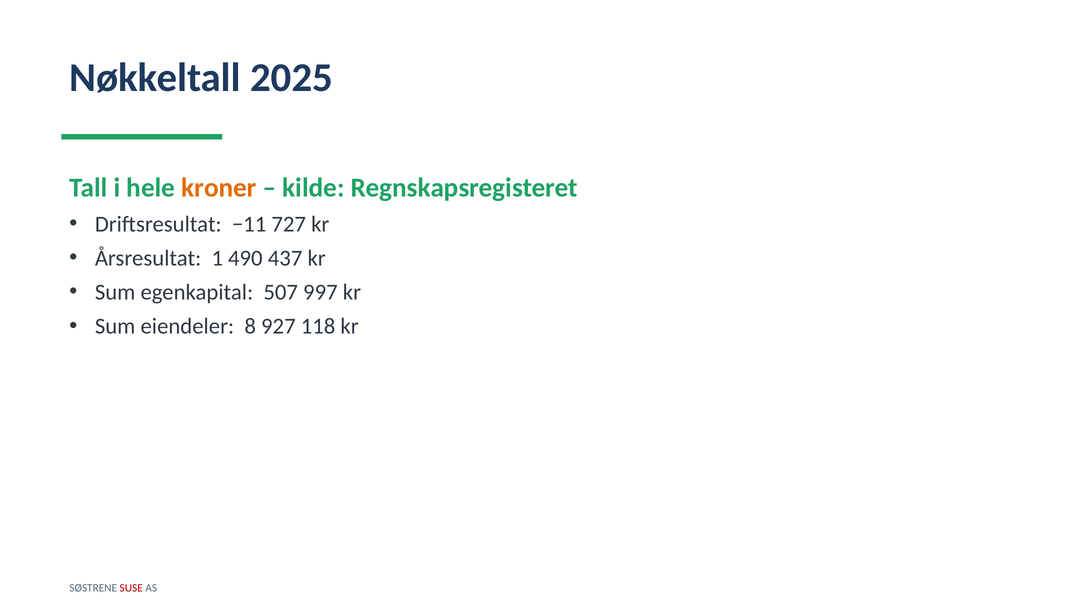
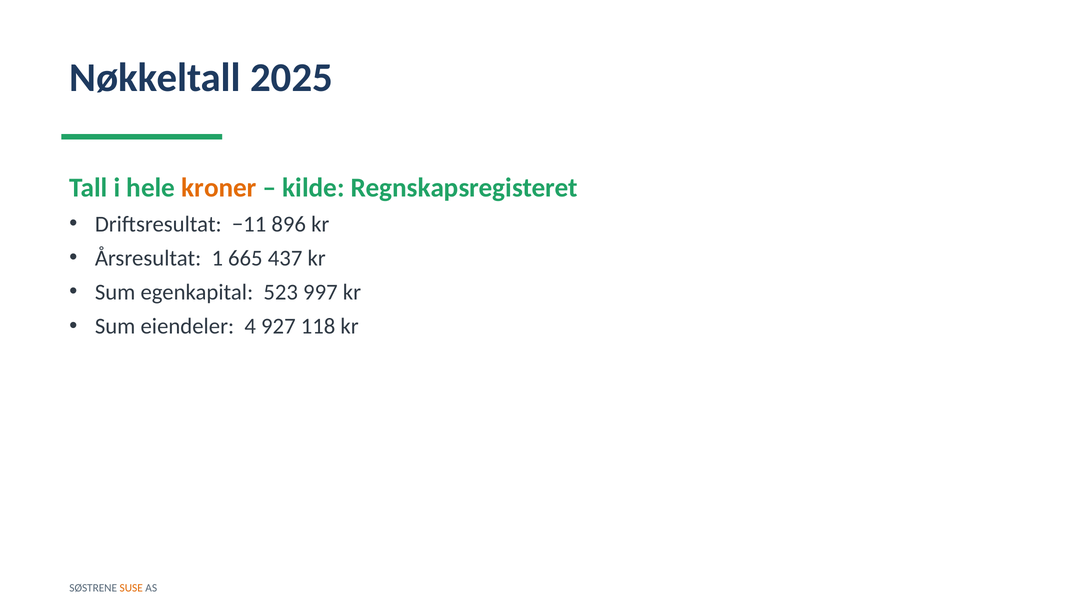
727: 727 -> 896
490: 490 -> 665
507: 507 -> 523
8: 8 -> 4
SUSE colour: red -> orange
